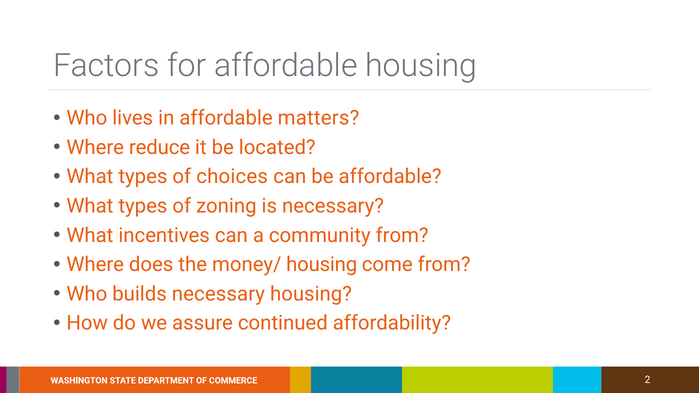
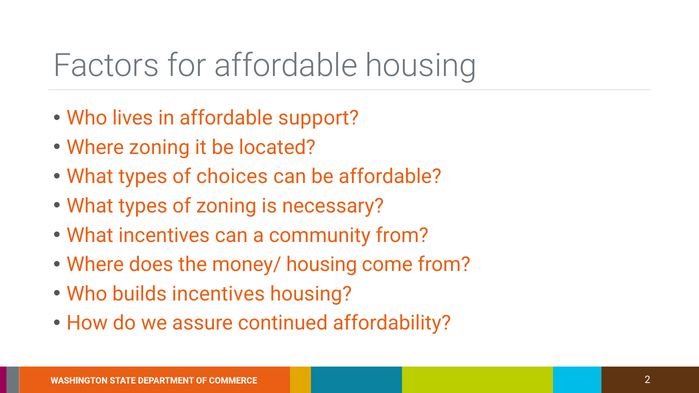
matters: matters -> support
Where reduce: reduce -> zoning
builds necessary: necessary -> incentives
